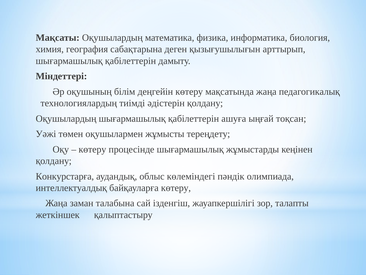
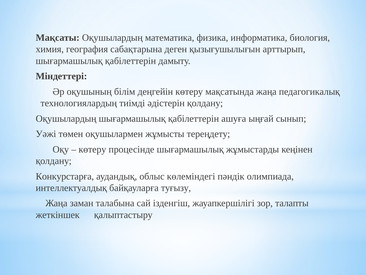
тоқсан: тоқсан -> сынып
байқауларға көтеру: көтеру -> туғызу
